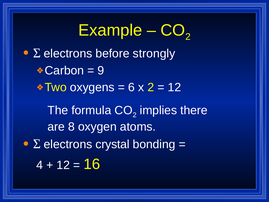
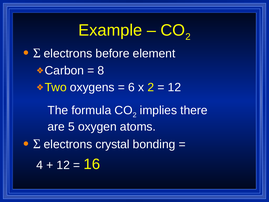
strongly: strongly -> element
9: 9 -> 8
8: 8 -> 5
